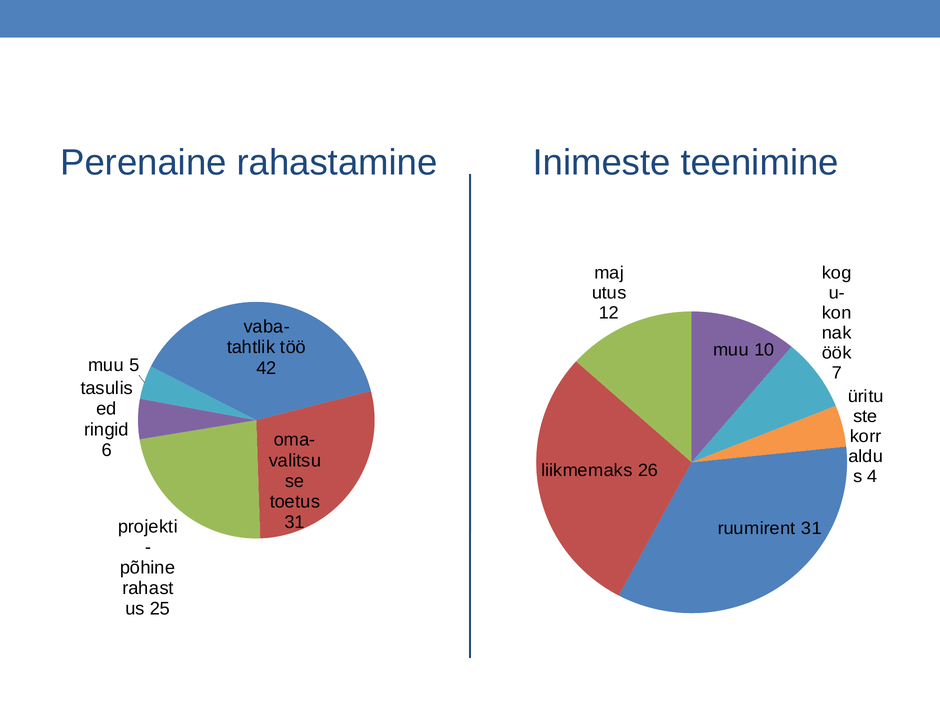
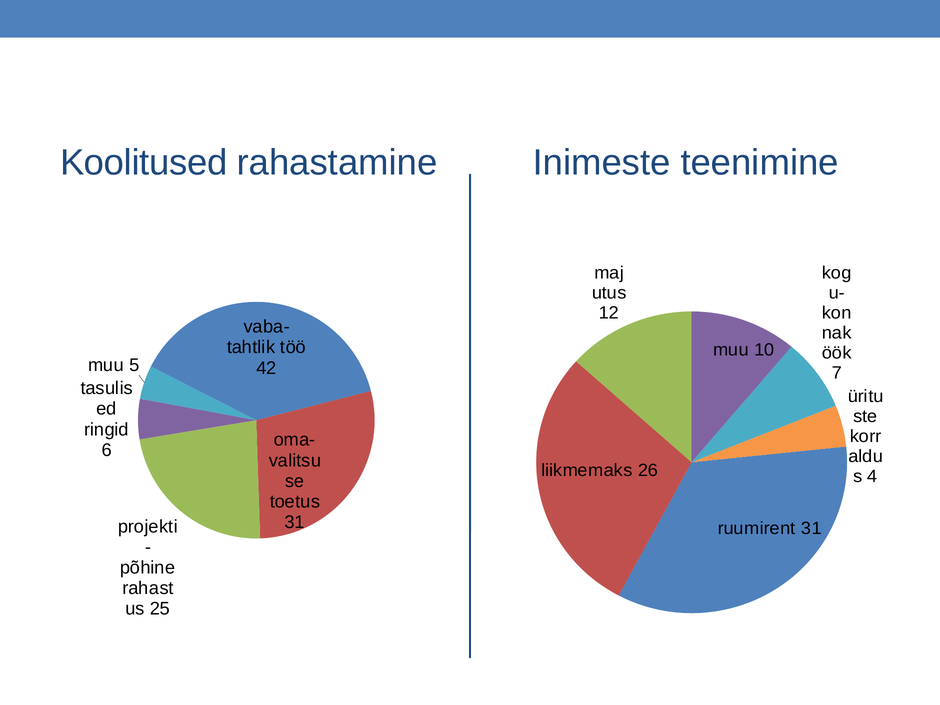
Perenaine: Perenaine -> Koolitused
